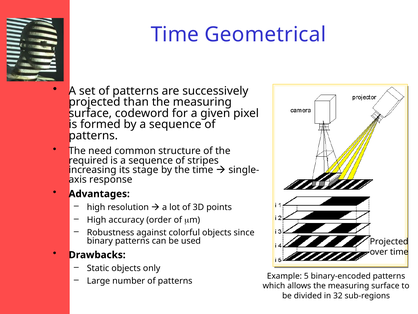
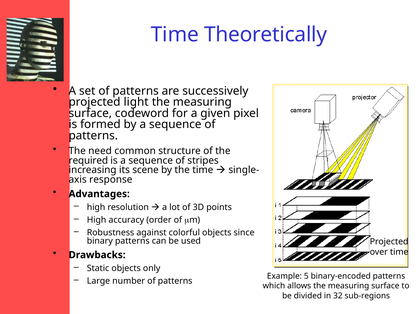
Geometrical: Geometrical -> Theoretically
than: than -> light
stage: stage -> scene
